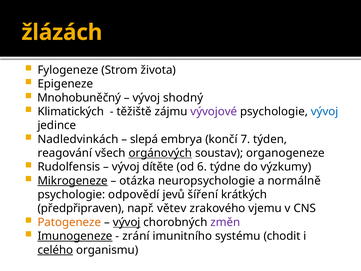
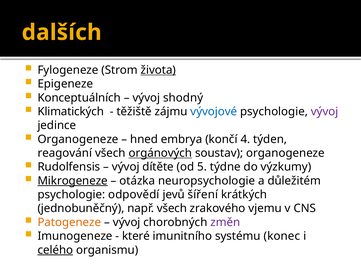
žlázách: žlázách -> dalších
života underline: none -> present
Mnohobuněčný: Mnohobuněčný -> Konceptuálních
vývojové colour: purple -> blue
vývoj at (325, 111) colour: blue -> purple
Nadledvinkách at (78, 139): Nadledvinkách -> Organogeneze
slepá: slepá -> hned
7: 7 -> 4
6: 6 -> 5
normálně: normálně -> důležitém
předpřipraven: předpřipraven -> jednobuněčný
např větev: větev -> všech
vývoj at (127, 222) underline: present -> none
Imunogeneze underline: present -> none
zrání: zrání -> které
chodit: chodit -> konec
